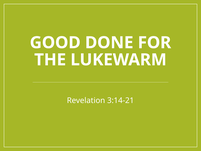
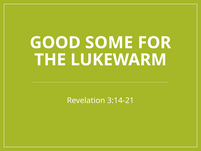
DONE: DONE -> SOME
